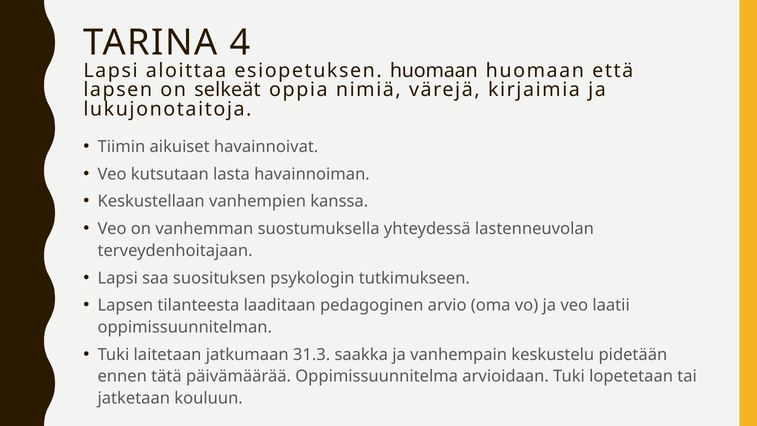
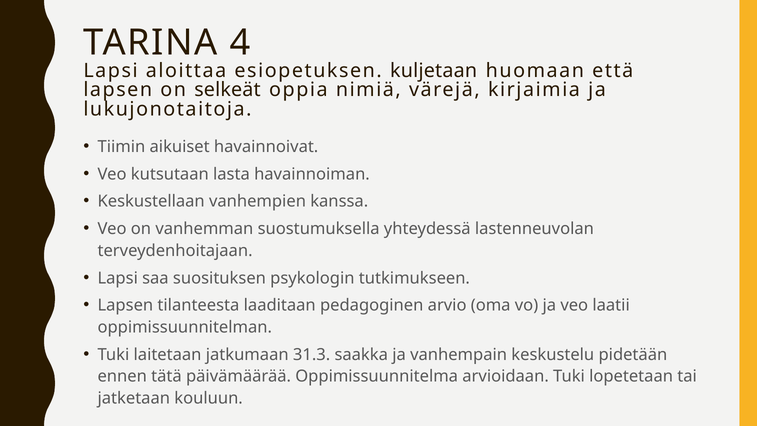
esiopetuksen huomaan: huomaan -> kuljetaan
